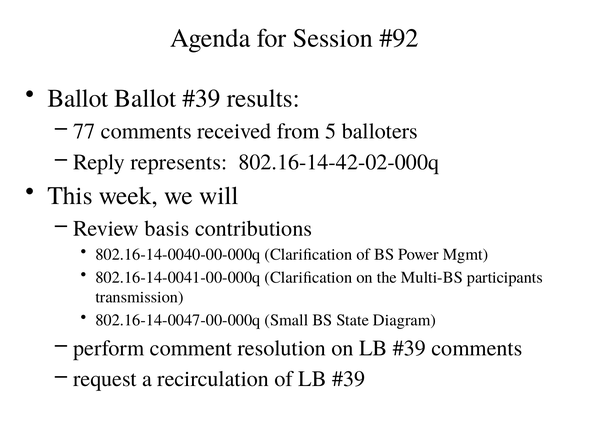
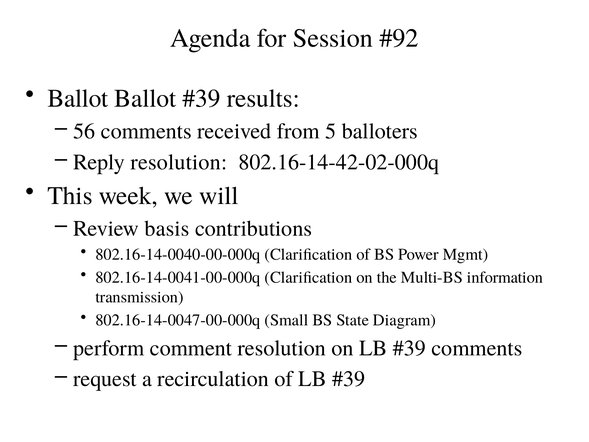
77: 77 -> 56
Reply represents: represents -> resolution
participants: participants -> information
